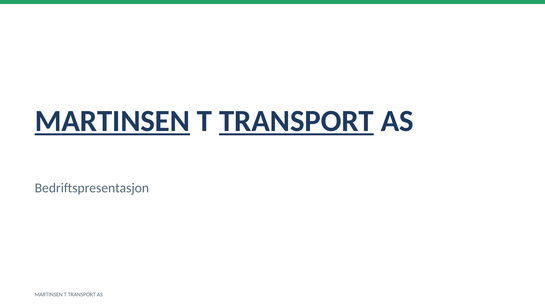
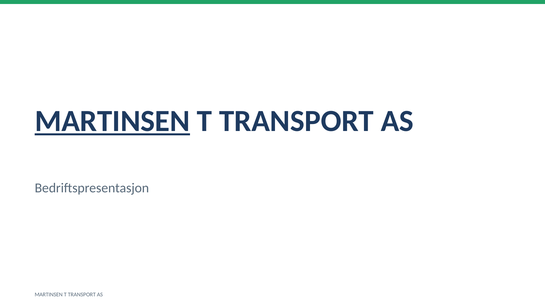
TRANSPORT at (296, 121) underline: present -> none
